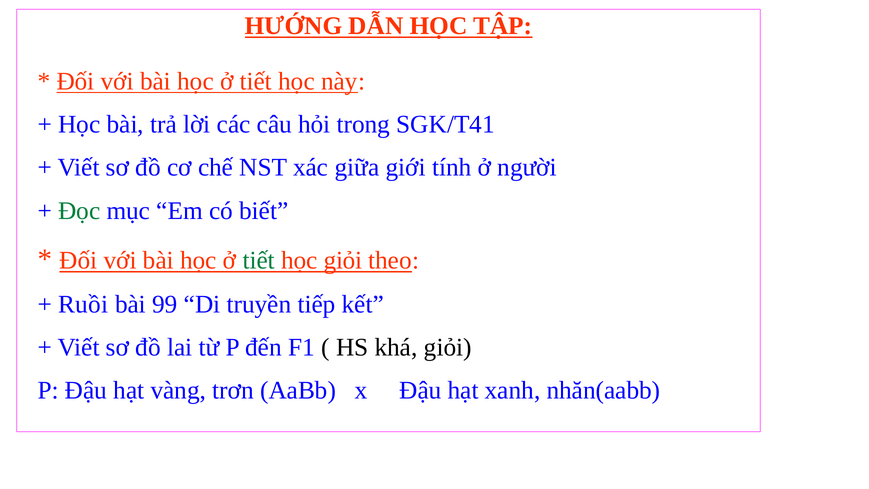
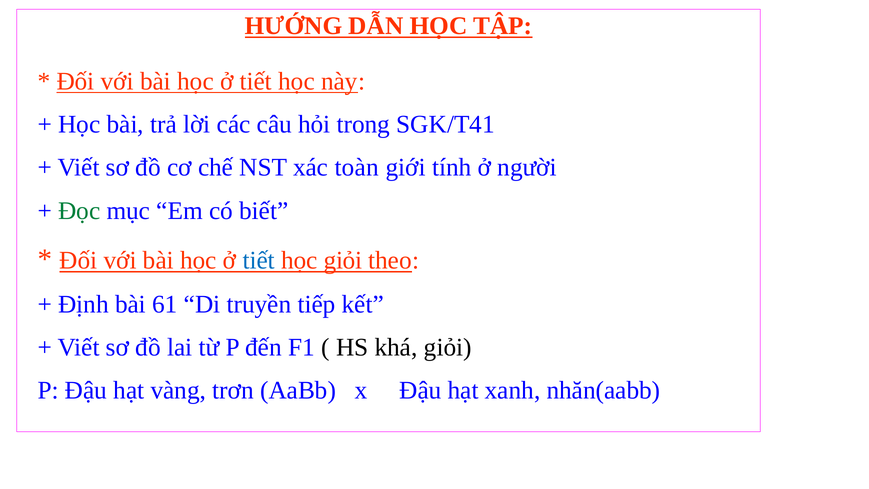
giữa: giữa -> toàn
tiết at (259, 260) colour: green -> blue
Ruồi: Ruồi -> Định
99: 99 -> 61
